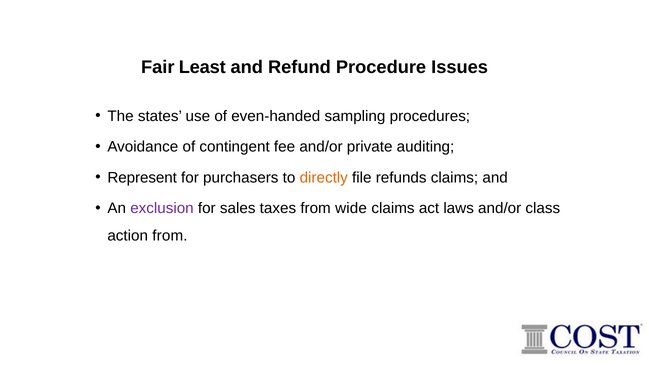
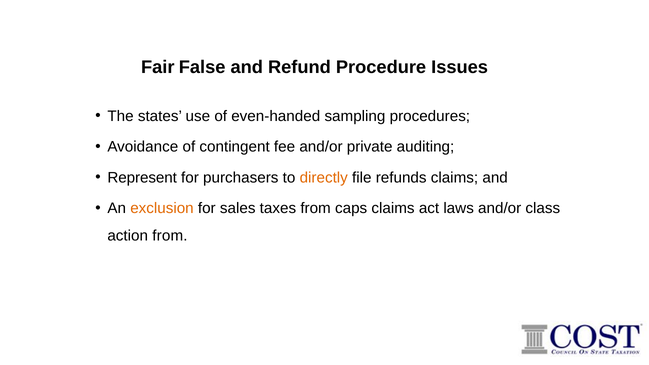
Least: Least -> False
exclusion colour: purple -> orange
wide: wide -> caps
